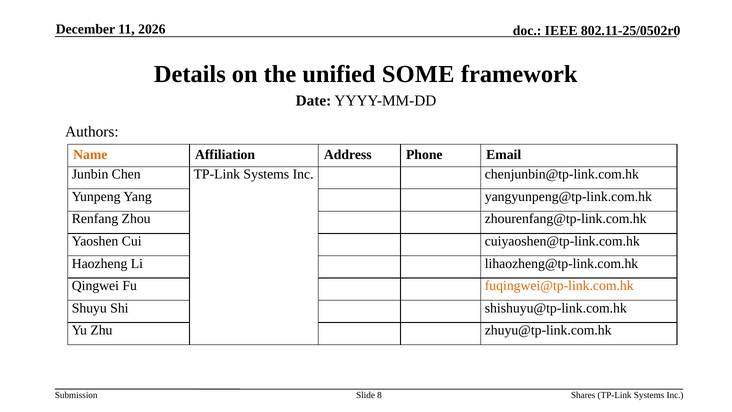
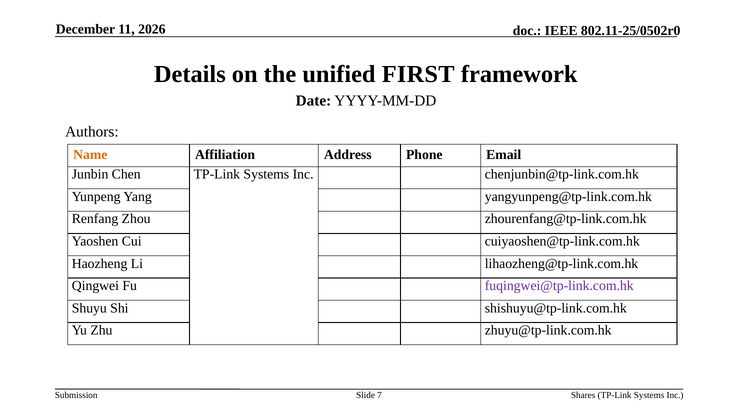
SOME: SOME -> FIRST
fuqingwei@tp-link.com.hk colour: orange -> purple
8: 8 -> 7
